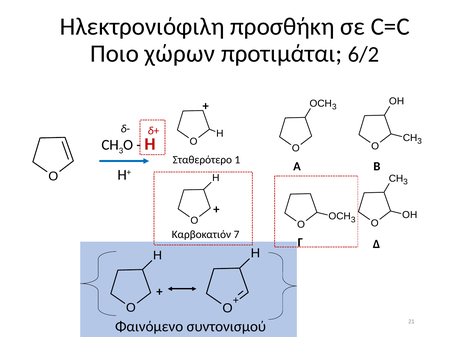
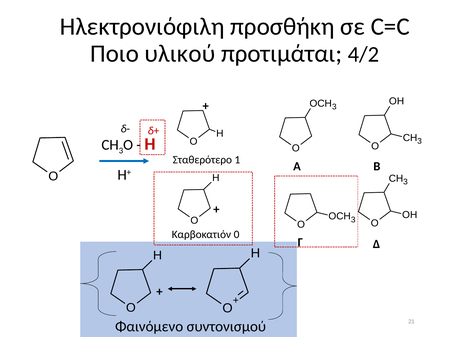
χώρων: χώρων -> υλικού
6/2: 6/2 -> 4/2
7: 7 -> 0
